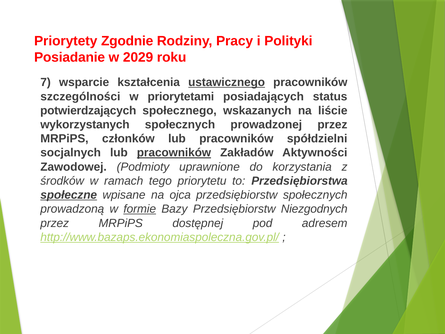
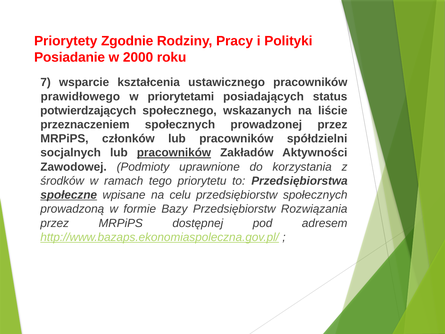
2029: 2029 -> 2000
ustawicznego underline: present -> none
szczególności: szczególności -> prawidłowego
wykorzystanych: wykorzystanych -> przeznaczeniem
ojca: ojca -> celu
formie underline: present -> none
Niezgodnych: Niezgodnych -> Rozwiązania
